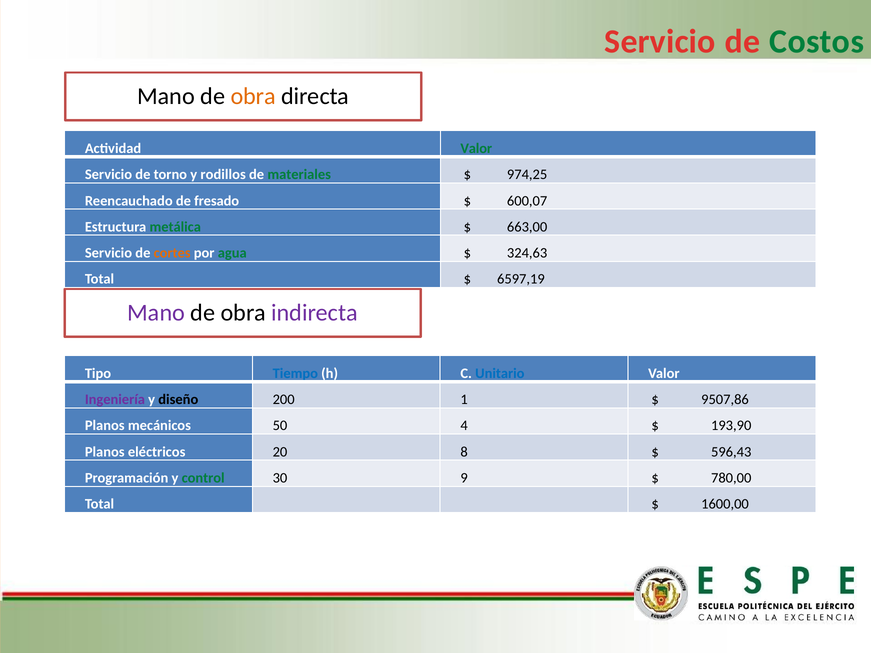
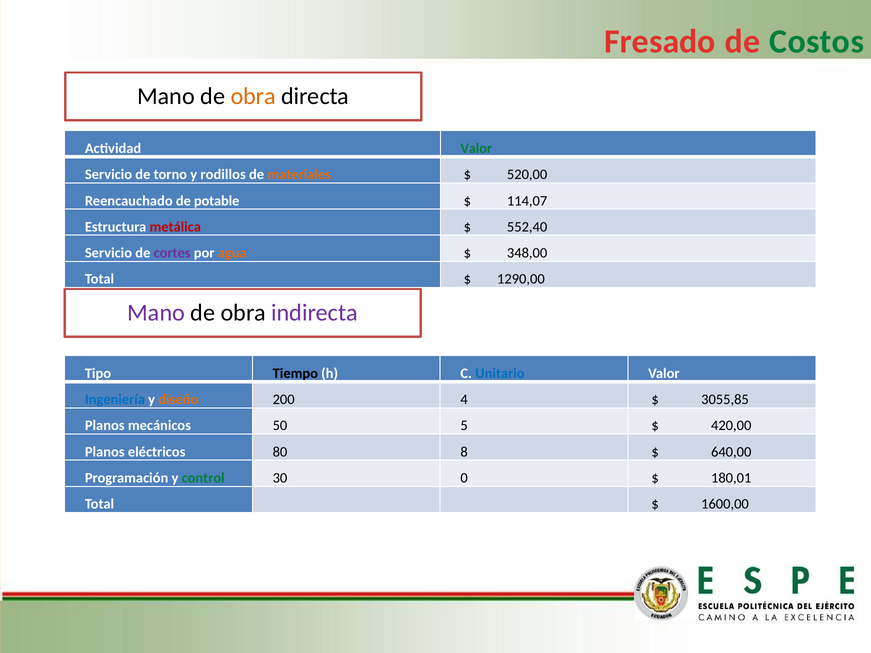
Servicio at (660, 41): Servicio -> Fresado
materiales colour: green -> orange
974,25: 974,25 -> 520,00
fresado: fresado -> potable
600,07: 600,07 -> 114,07
metálica colour: green -> red
663,00: 663,00 -> 552,40
cortes colour: orange -> purple
agua colour: green -> orange
324,63: 324,63 -> 348,00
6597,19: 6597,19 -> 1290,00
Tiempo colour: blue -> black
Ingeniería colour: purple -> blue
diseño colour: black -> orange
1: 1 -> 4
9507,86: 9507,86 -> 3055,85
4: 4 -> 5
193,90: 193,90 -> 420,00
20: 20 -> 80
596,43: 596,43 -> 640,00
9: 9 -> 0
780,00: 780,00 -> 180,01
